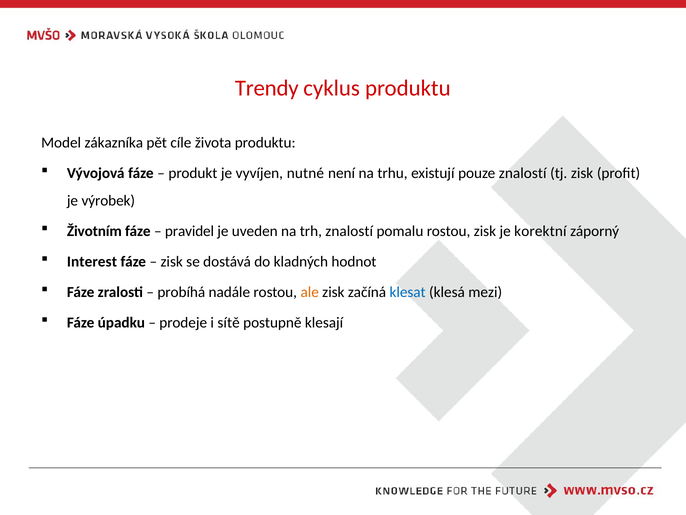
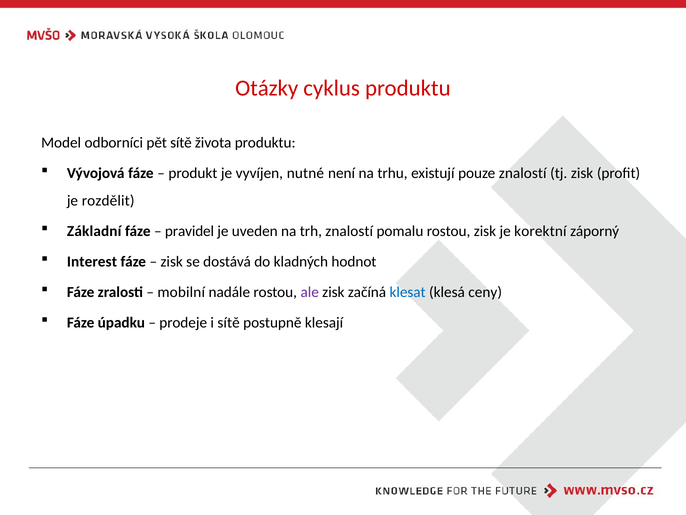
Trendy: Trendy -> Otázky
zákazníka: zákazníka -> odborníci
pět cíle: cíle -> sítě
výrobek: výrobek -> rozdělit
Životním: Životním -> Základní
probíhá: probíhá -> mobilní
ale colour: orange -> purple
mezi: mezi -> ceny
